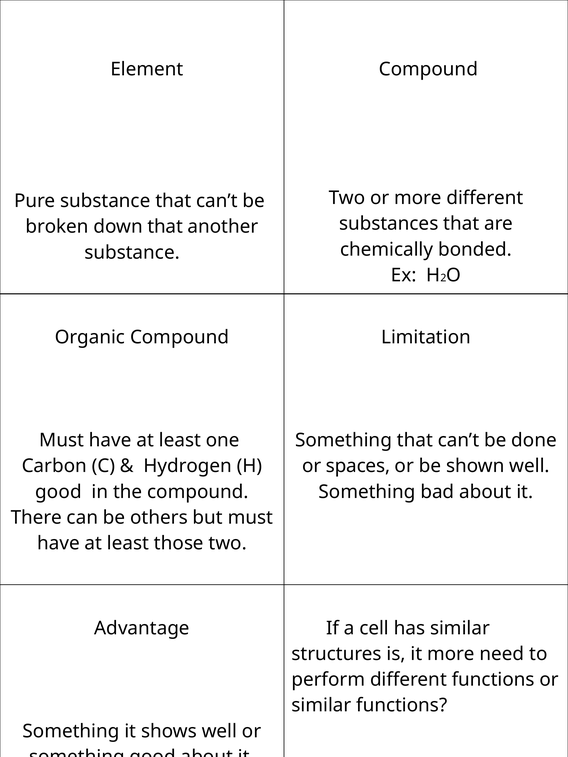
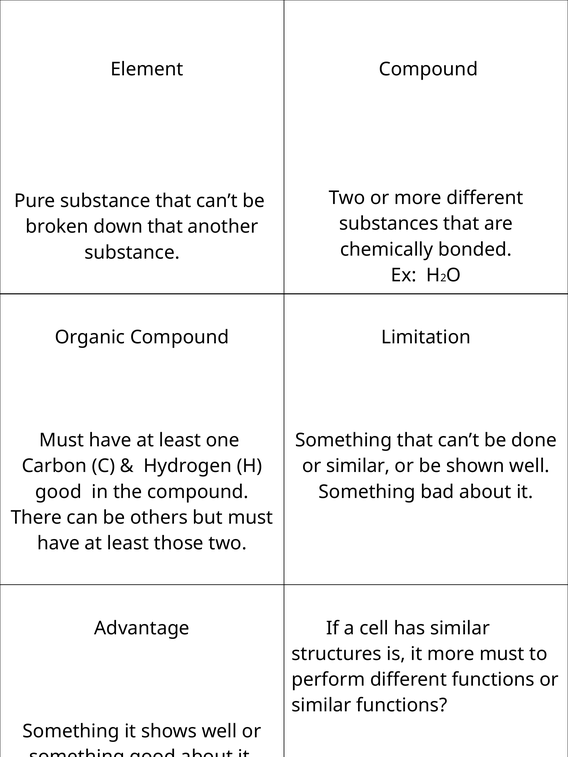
spaces at (358, 466): spaces -> similar
more need: need -> must
